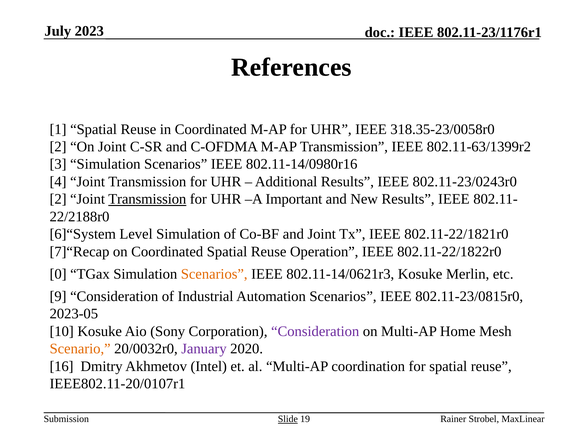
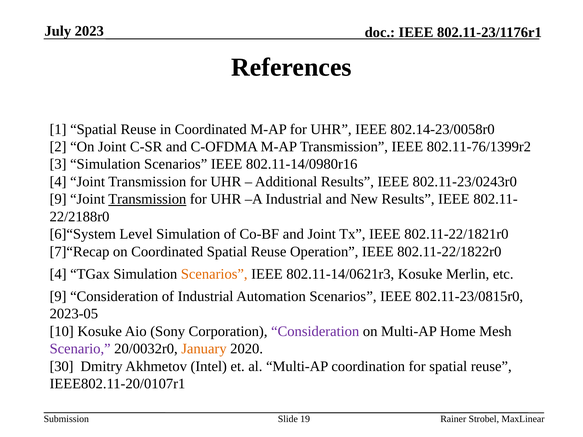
318.35-23/0058r0: 318.35-23/0058r0 -> 802.14-23/0058r0
802.11-63/1399r2: 802.11-63/1399r2 -> 802.11-76/1399r2
2 at (58, 199): 2 -> 9
A Important: Important -> Industrial
0 at (58, 274): 0 -> 4
Scenario colour: orange -> purple
January colour: purple -> orange
16: 16 -> 30
Slide underline: present -> none
